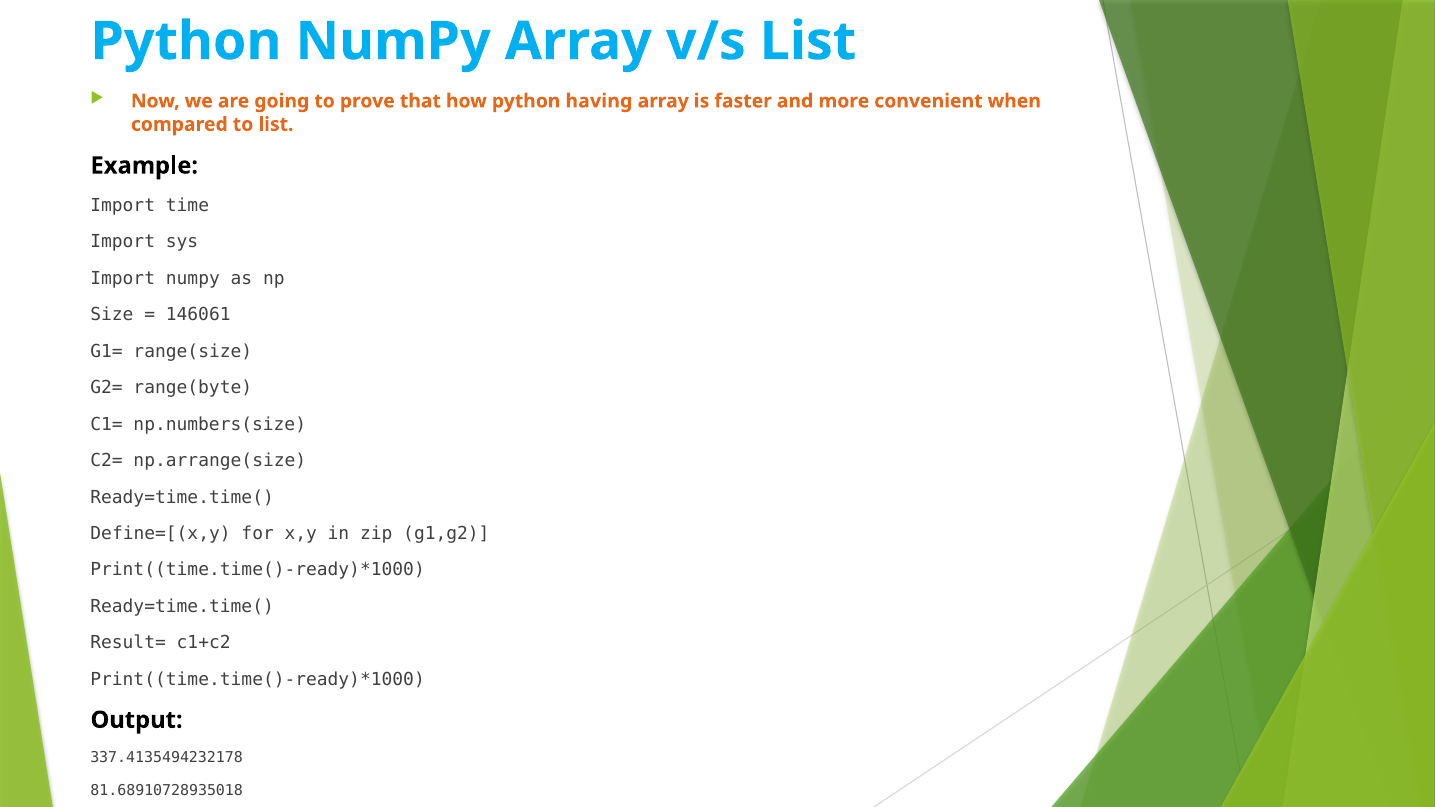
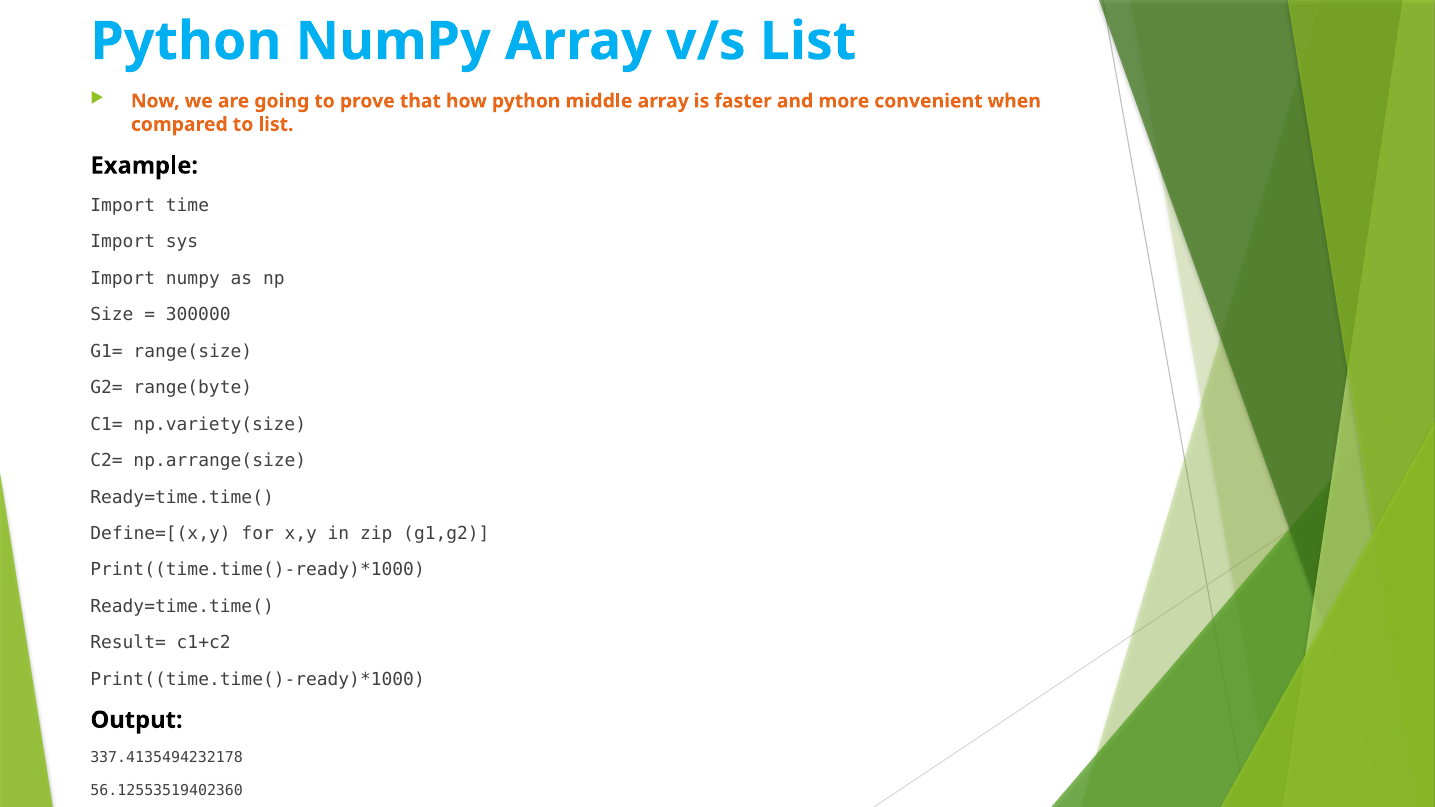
having: having -> middle
146061: 146061 -> 300000
np.numbers(size: np.numbers(size -> np.variety(size
81.68910728935018: 81.68910728935018 -> 56.12553519402360
